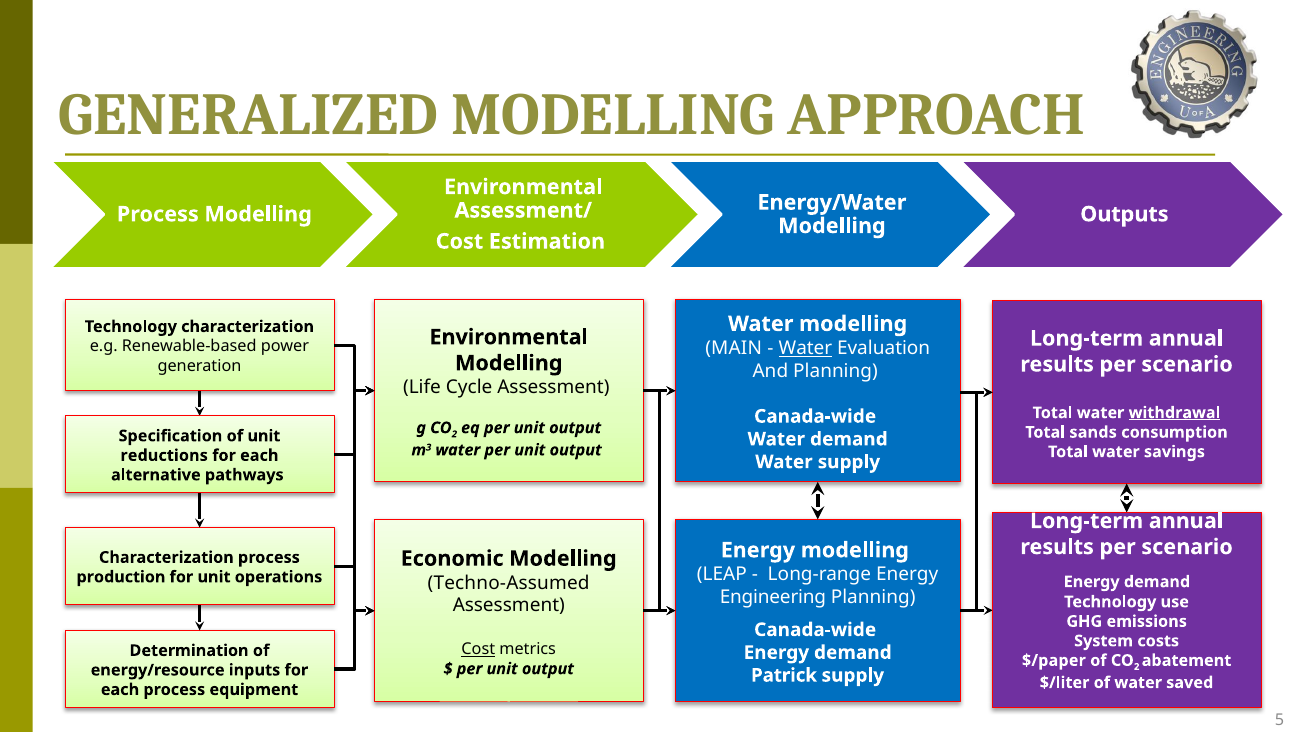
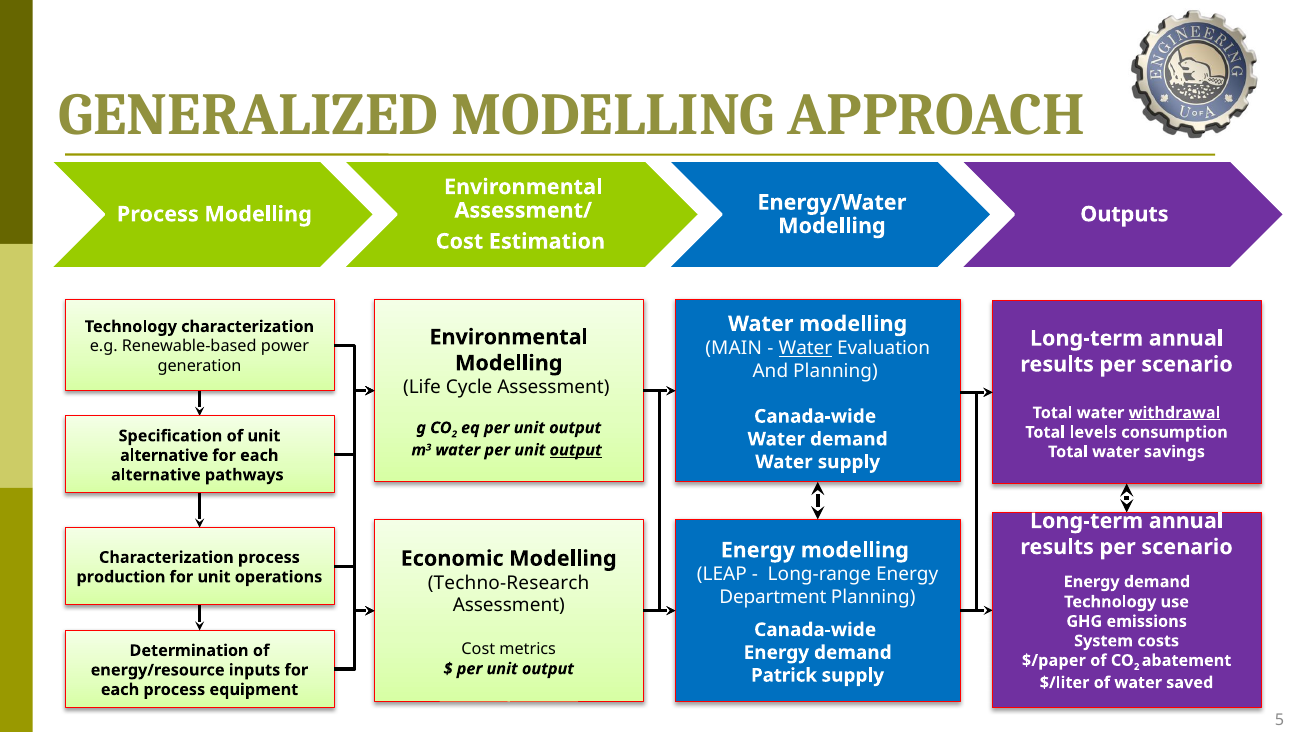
sands: sands -> levels
output at (576, 450) underline: none -> present
reductions at (164, 456): reductions -> alternative
Techno-Assumed: Techno-Assumed -> Techno-Research
Engineering: Engineering -> Department
Cost at (478, 650) underline: present -> none
